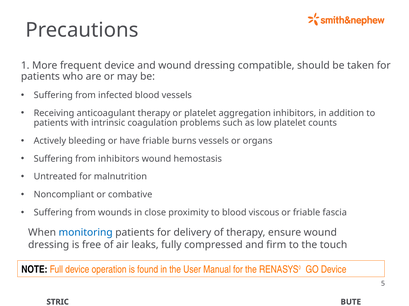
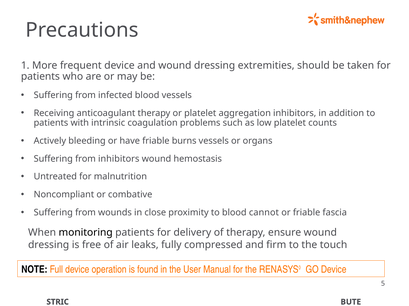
compatible: compatible -> extremities
viscous: viscous -> cannot
monitoring colour: blue -> black
